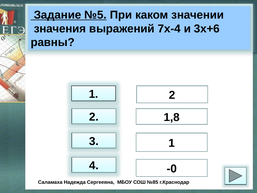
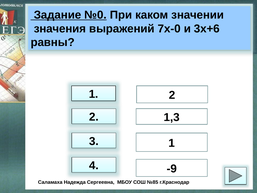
№5: №5 -> №0
7х-4: 7х-4 -> 7х-0
1,8: 1,8 -> 1,3
-0: -0 -> -9
